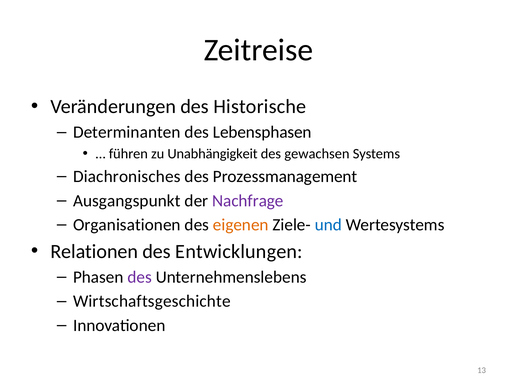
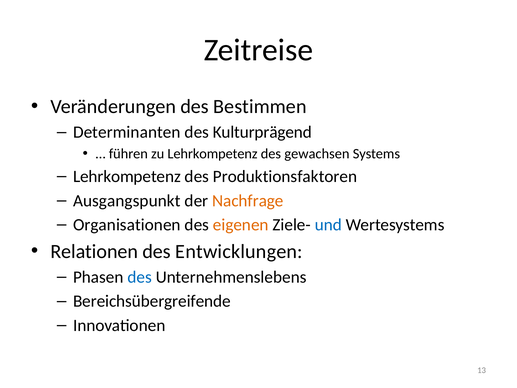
Historische: Historische -> Bestimmen
Lebensphasen: Lebensphasen -> Kulturprägend
zu Unabhängigkeit: Unabhängigkeit -> Lehrkompetenz
Diachronisches at (127, 176): Diachronisches -> Lehrkompetenz
Prozessmanagement: Prozessmanagement -> Produktionsfaktoren
Nachfrage colour: purple -> orange
des at (140, 277) colour: purple -> blue
Wirtschaftsgeschichte: Wirtschaftsgeschichte -> Bereichsübergreifende
